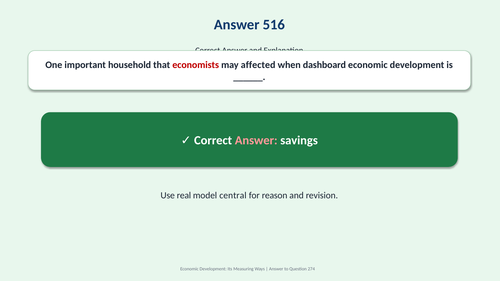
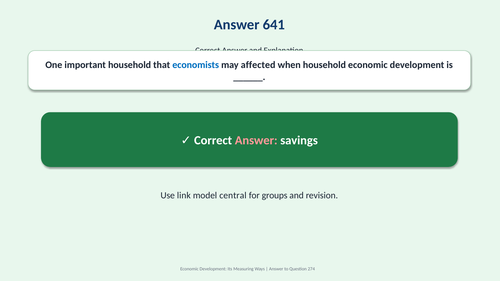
516: 516 -> 641
economists colour: red -> blue
when dashboard: dashboard -> household
real: real -> link
reason: reason -> groups
